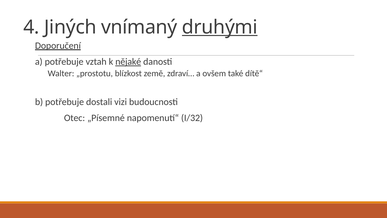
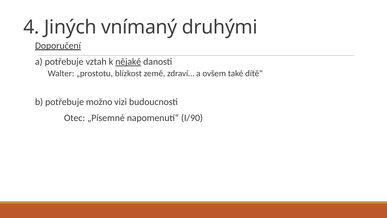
druhými underline: present -> none
dostali: dostali -> možno
I/32: I/32 -> I/90
